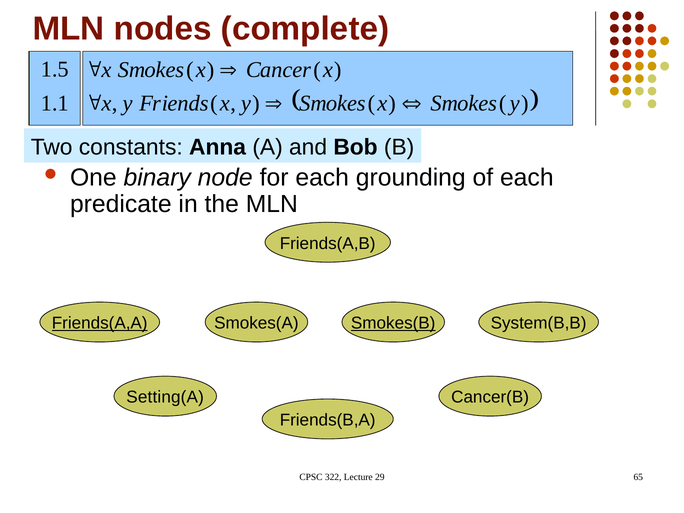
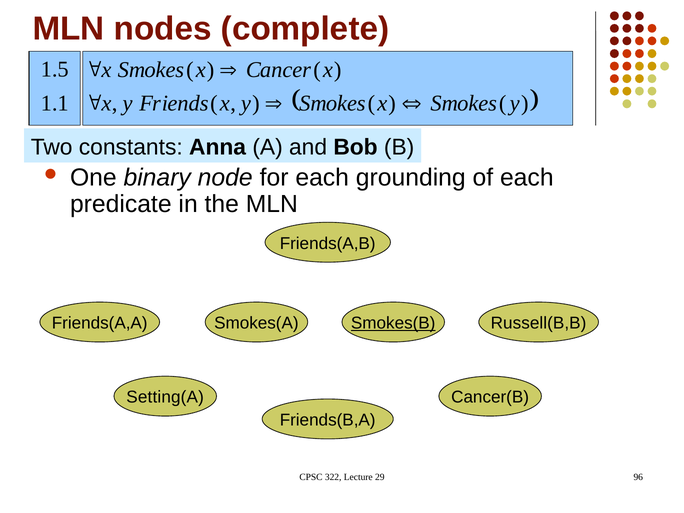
Friends(A,A underline: present -> none
System(B,B: System(B,B -> Russell(B,B
65: 65 -> 96
